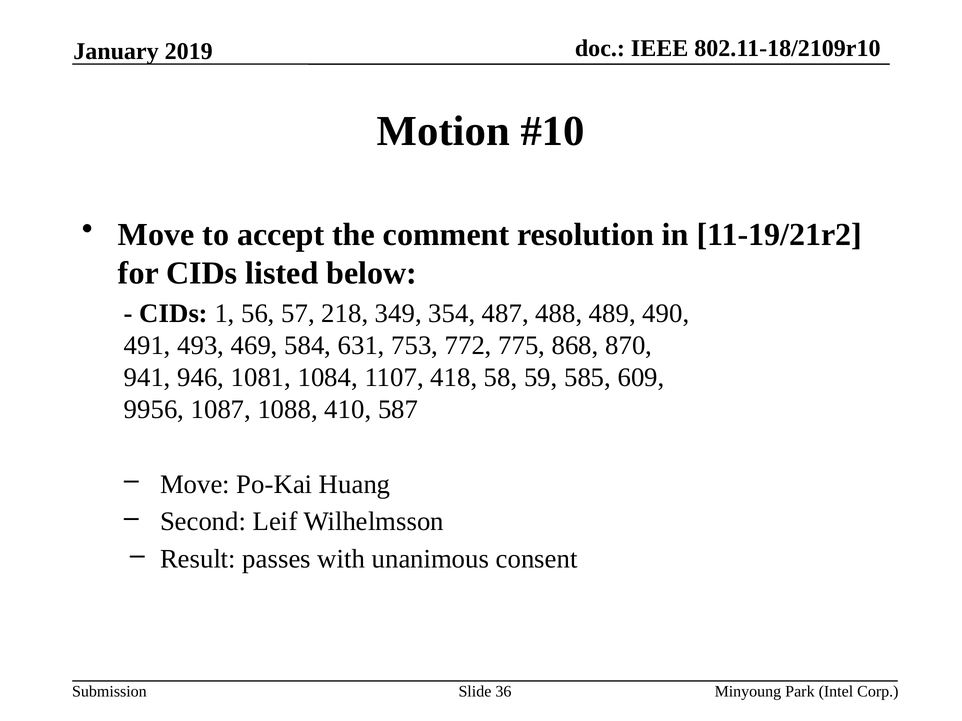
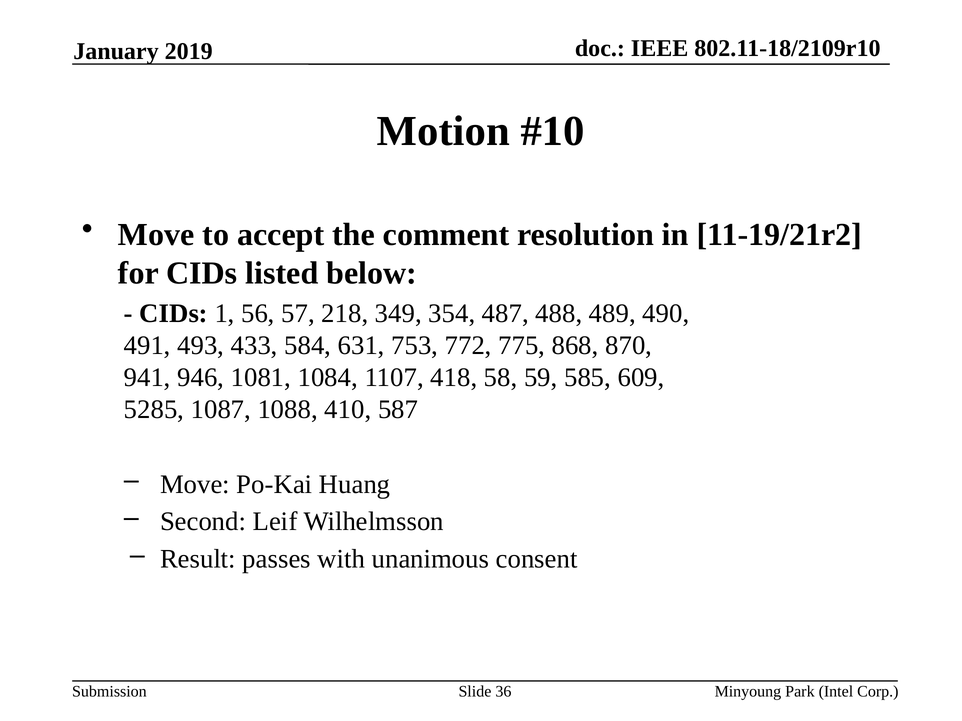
469: 469 -> 433
9956: 9956 -> 5285
